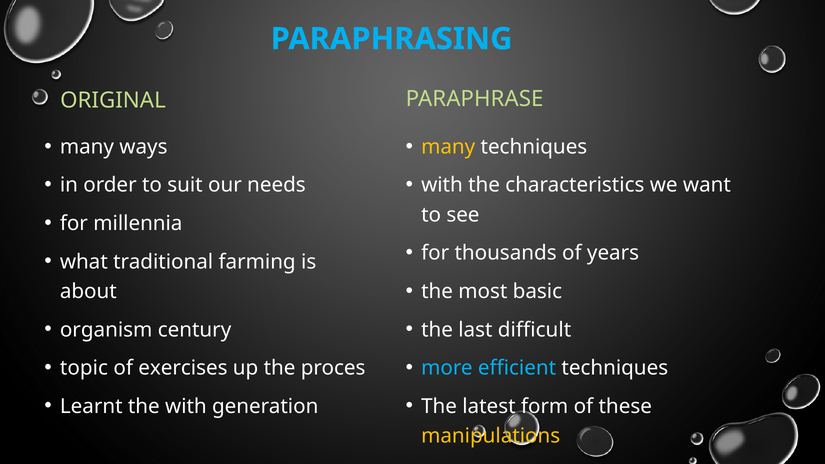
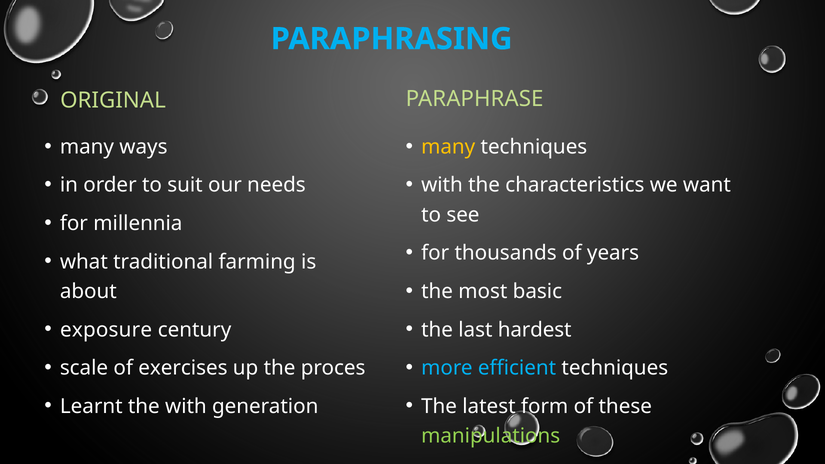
organism: organism -> exposure
difficult: difficult -> hardest
topic: topic -> scale
manipulations colour: yellow -> light green
